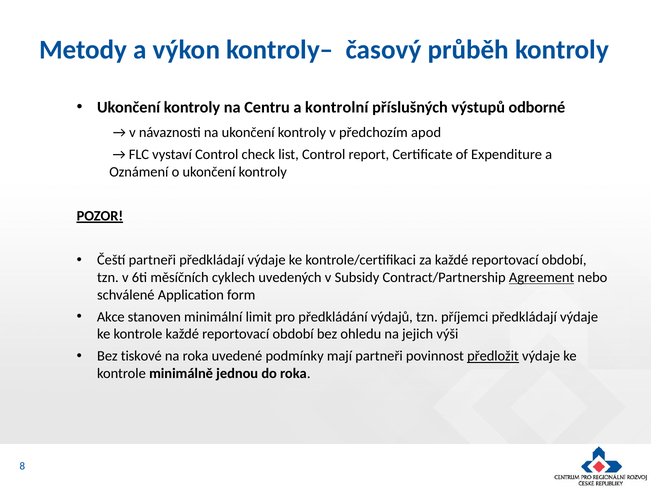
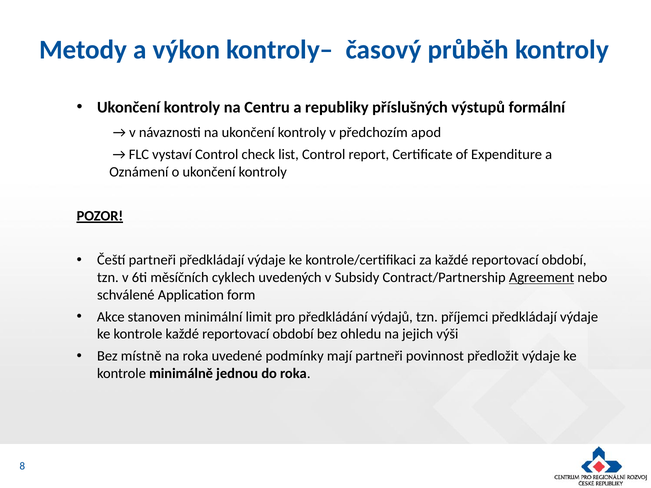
kontrolní: kontrolní -> republiky
odborné: odborné -> formální
tiskové: tiskové -> místně
předložit underline: present -> none
